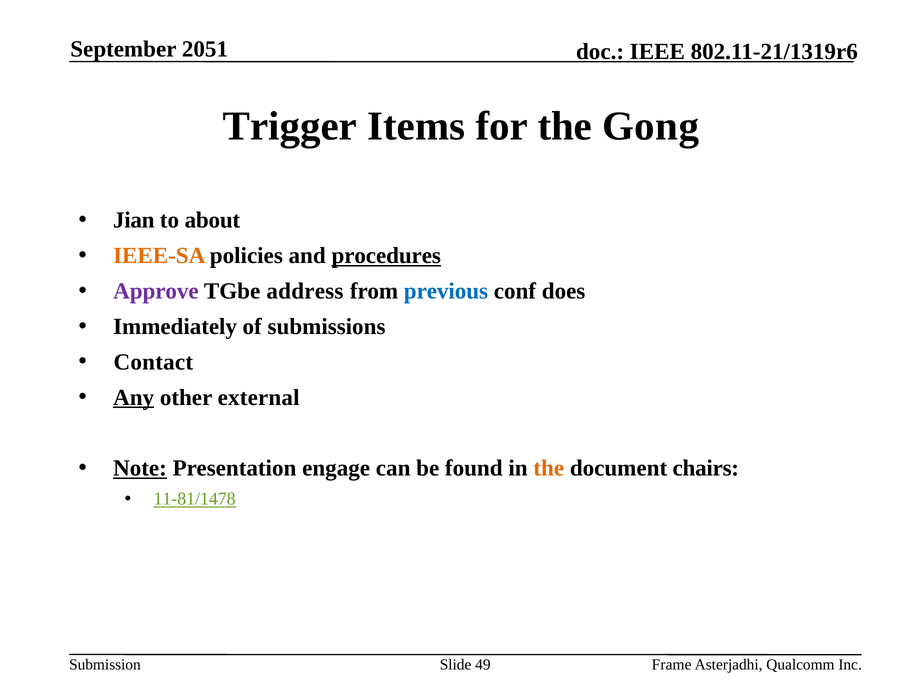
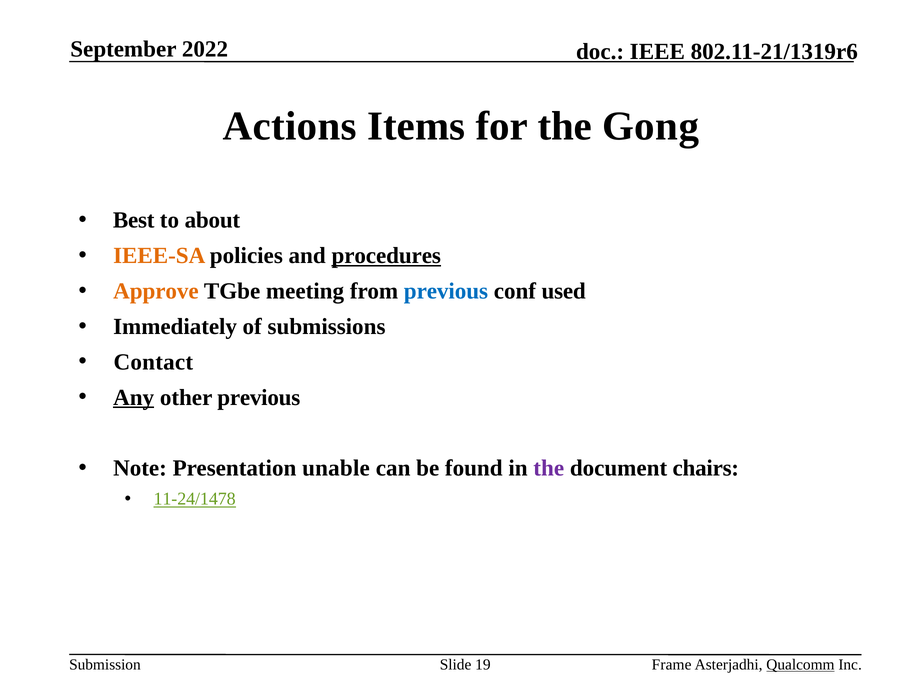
2051: 2051 -> 2022
Trigger: Trigger -> Actions
Jian: Jian -> Best
Approve colour: purple -> orange
address: address -> meeting
does: does -> used
other external: external -> previous
Note underline: present -> none
engage: engage -> unable
the at (549, 468) colour: orange -> purple
11-81/1478: 11-81/1478 -> 11-24/1478
49: 49 -> 19
Qualcomm underline: none -> present
